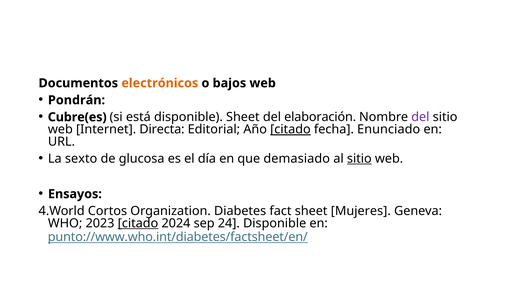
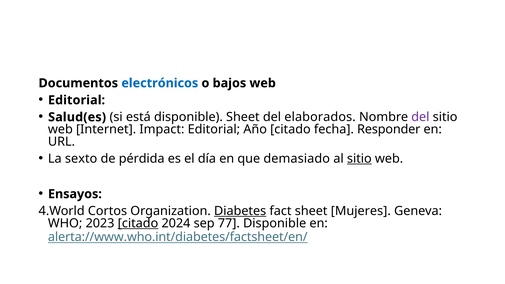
electrónicos colour: orange -> blue
Pondrán at (77, 100): Pondrán -> Editorial
Cubre(es: Cubre(es -> Salud(es
elaboración: elaboración -> elaborados
Directa: Directa -> Impact
citado at (290, 129) underline: present -> none
Enunciado: Enunciado -> Responder
glucosa: glucosa -> pérdida
Diabetes underline: none -> present
24: 24 -> 77
punto://www.who.int/diabetes/factsheet/en/: punto://www.who.int/diabetes/factsheet/en/ -> alerta://www.who.int/diabetes/factsheet/en/
